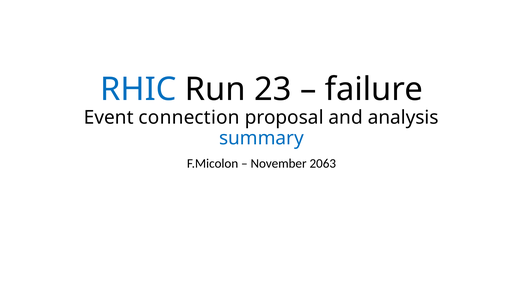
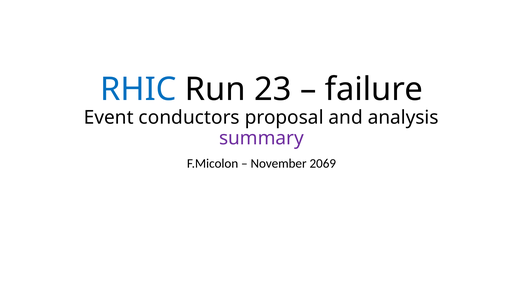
connection: connection -> conductors
summary colour: blue -> purple
2063: 2063 -> 2069
